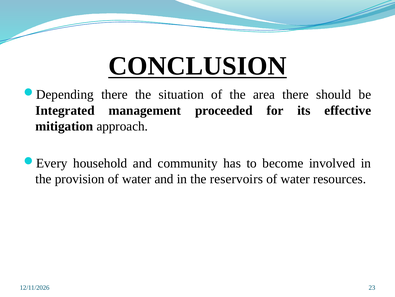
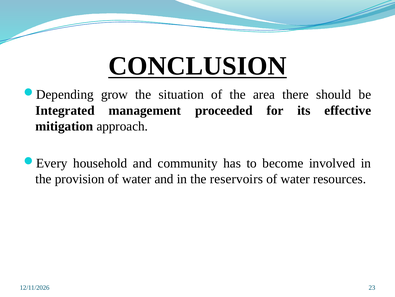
there at (114, 94): there -> grow
